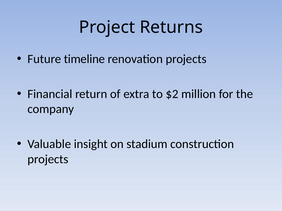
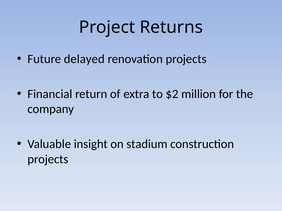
timeline: timeline -> delayed
